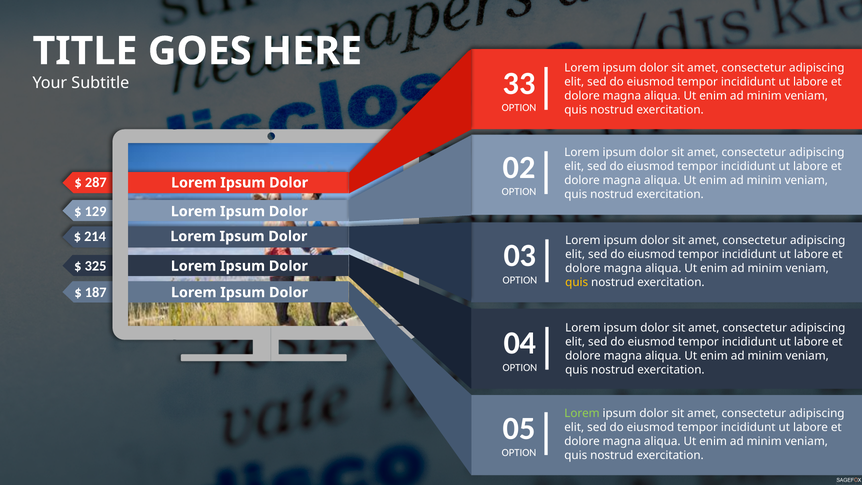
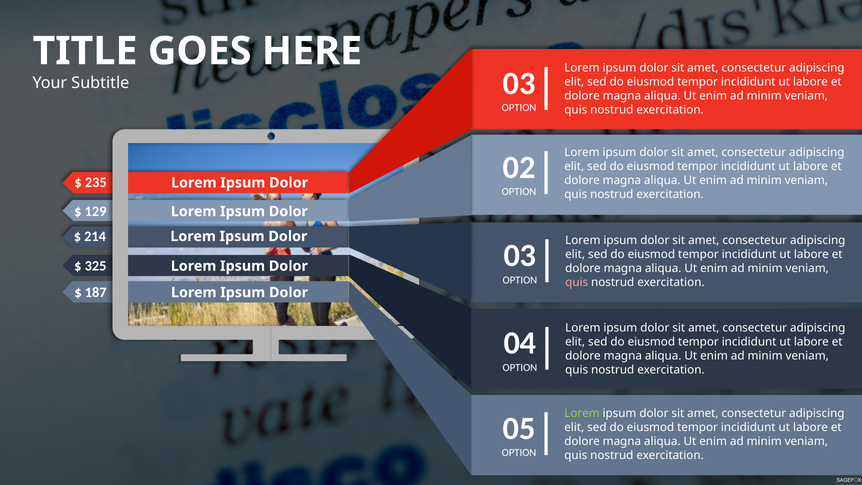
33 at (519, 83): 33 -> 03
287: 287 -> 235
quis at (577, 282) colour: yellow -> pink
